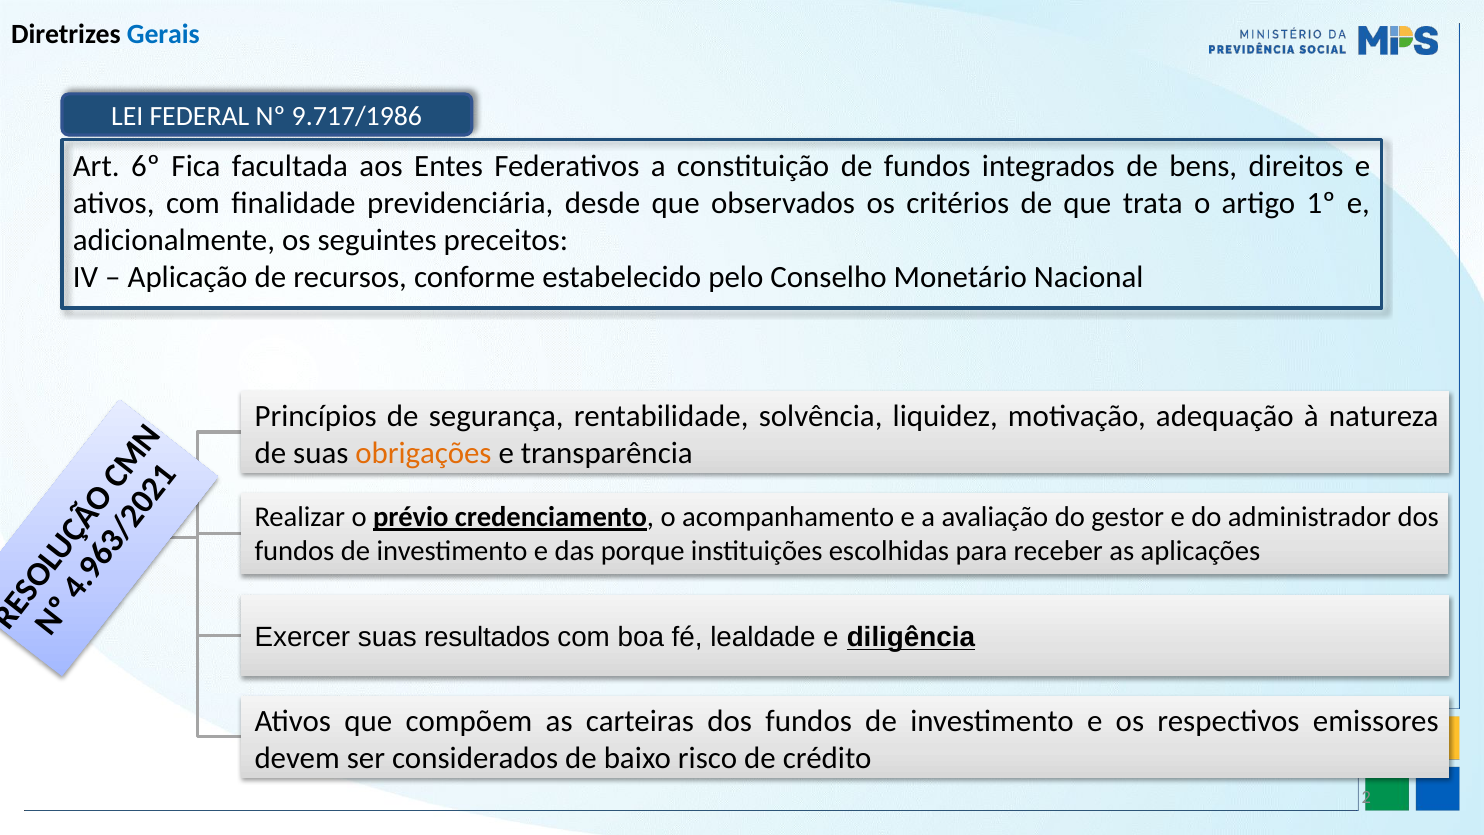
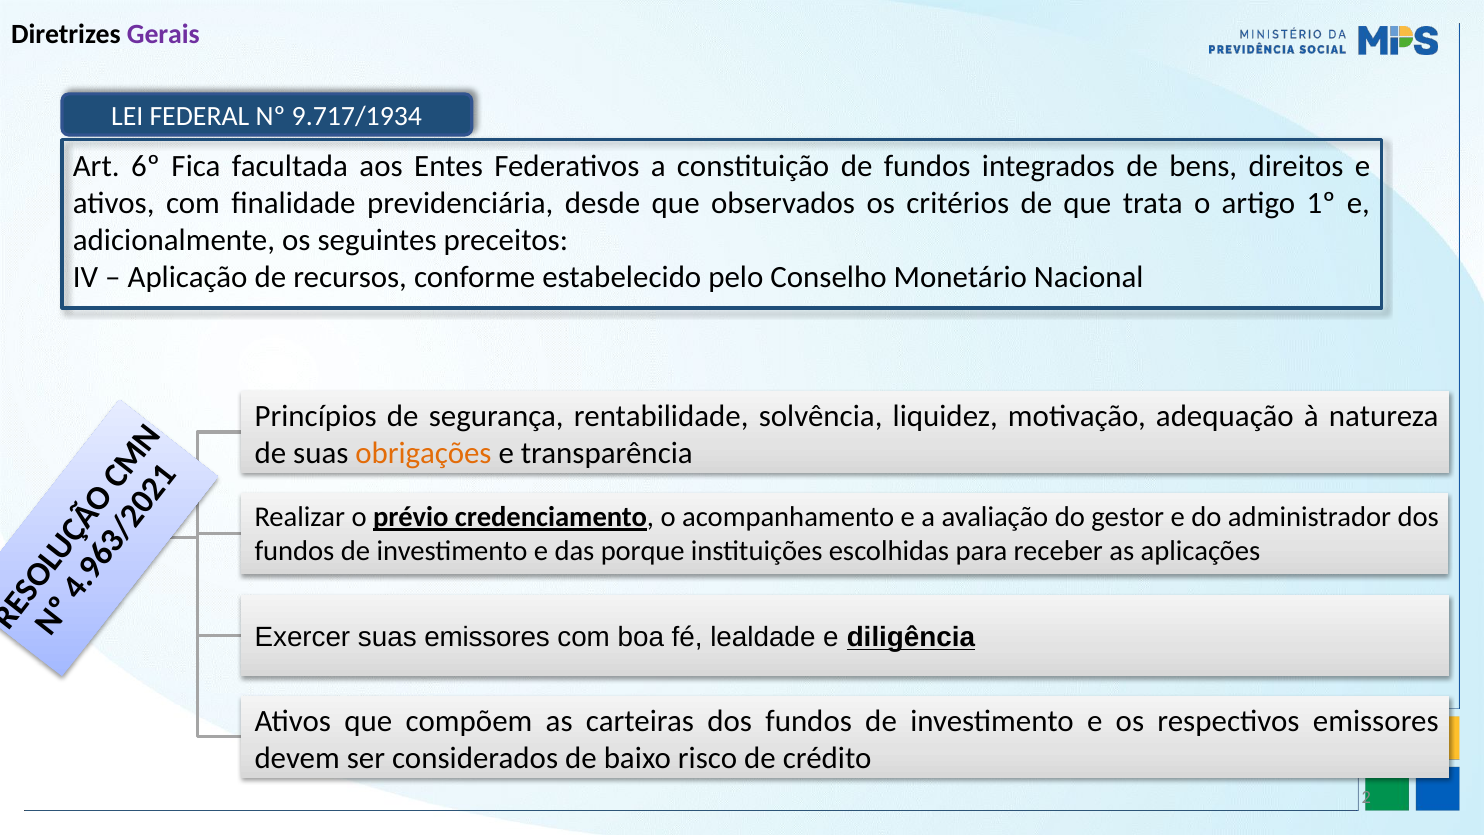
Gerais colour: blue -> purple
9.717/1986: 9.717/1986 -> 9.717/1934
suas resultados: resultados -> emissores
